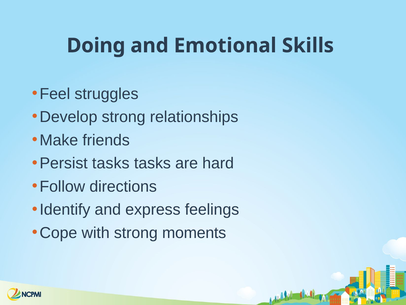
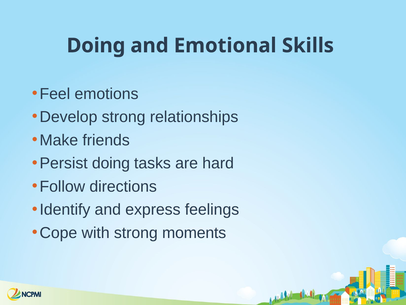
struggles: struggles -> emotions
Persist tasks: tasks -> doing
